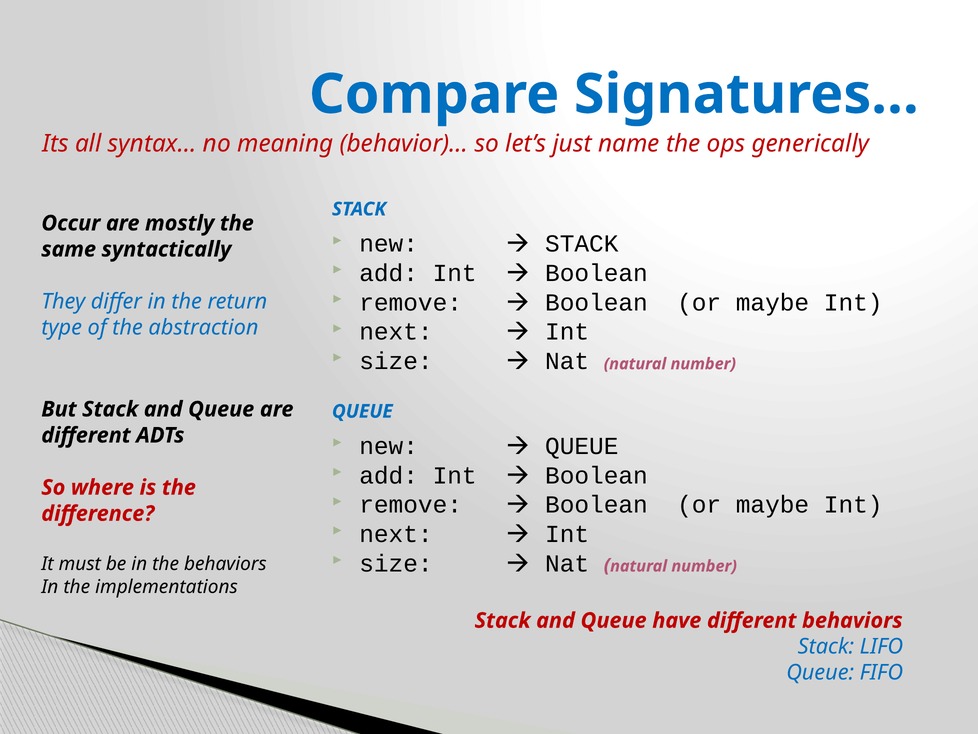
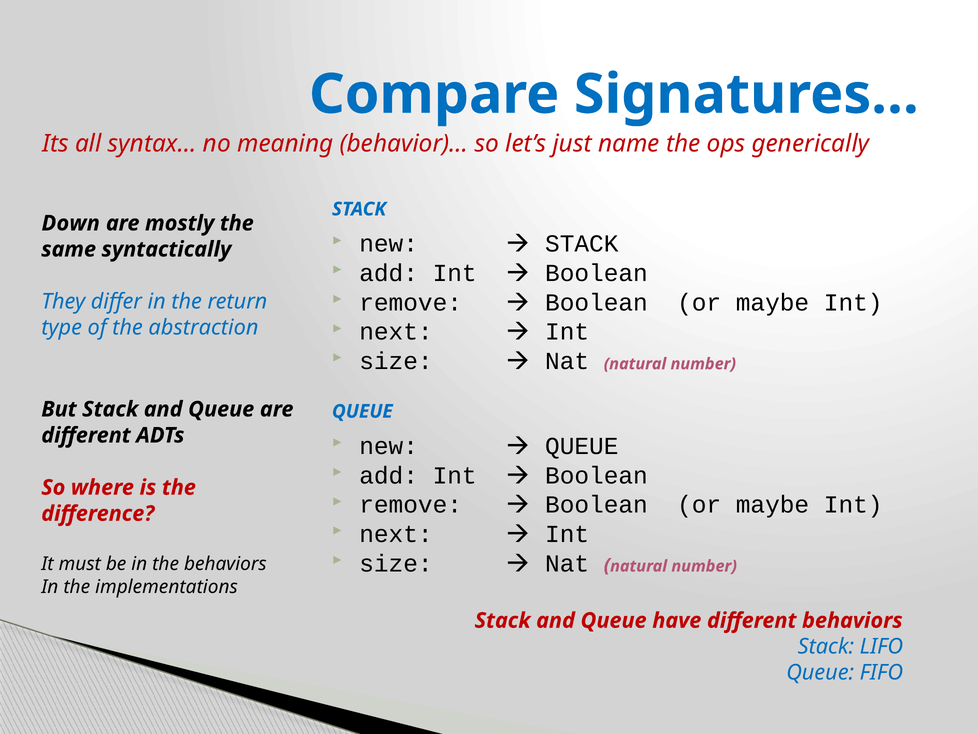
Occur: Occur -> Down
